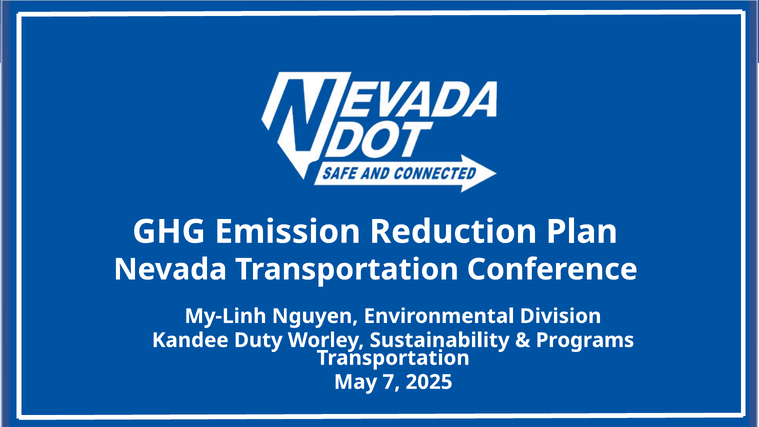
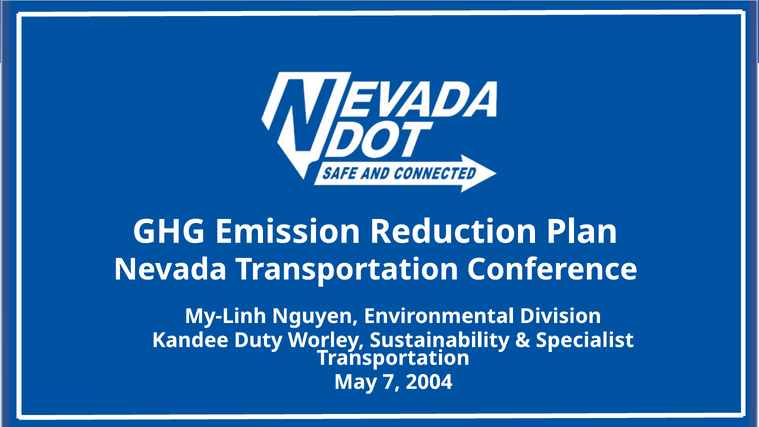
Programs: Programs -> Specialist
2025: 2025 -> 2004
